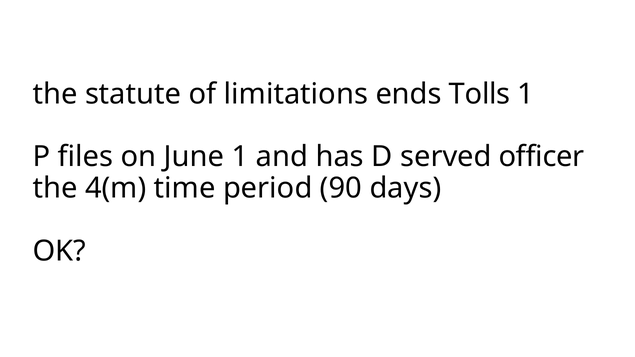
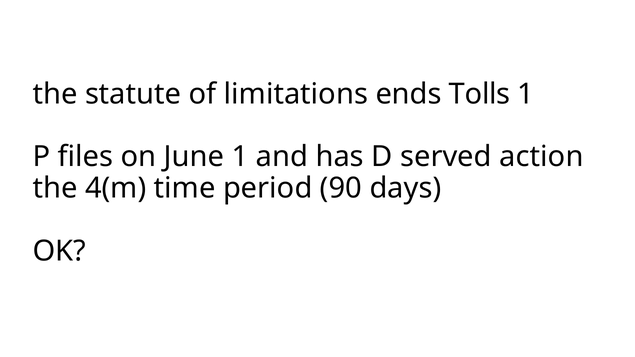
officer: officer -> action
